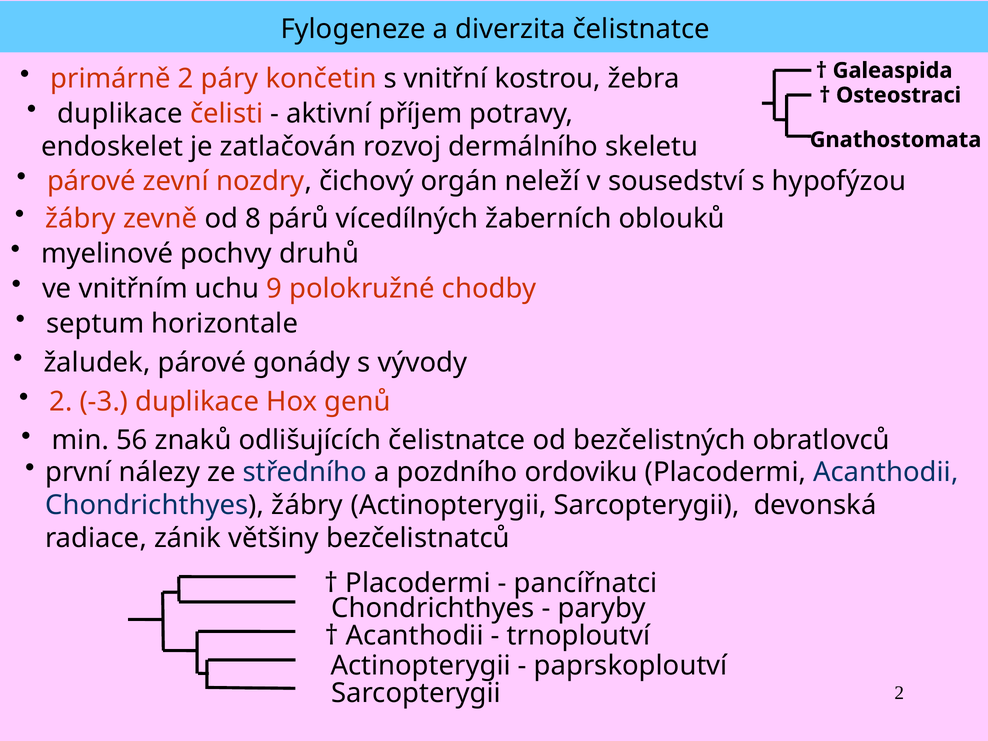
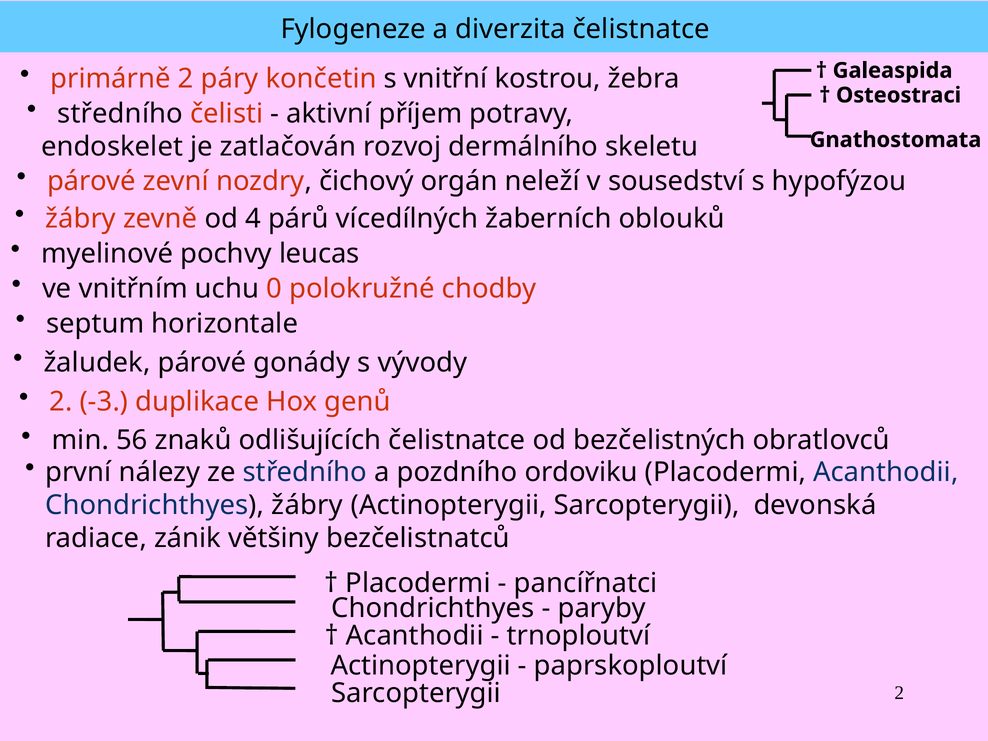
duplikace at (120, 114): duplikace -> středního
8: 8 -> 4
druhů: druhů -> leucas
9: 9 -> 0
